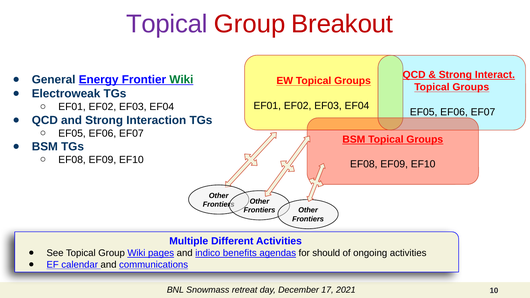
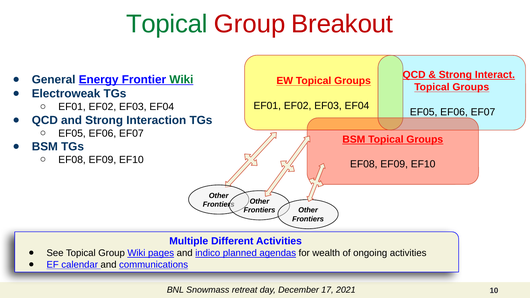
Topical at (167, 24) colour: purple -> green
benefits: benefits -> planned
should: should -> wealth
